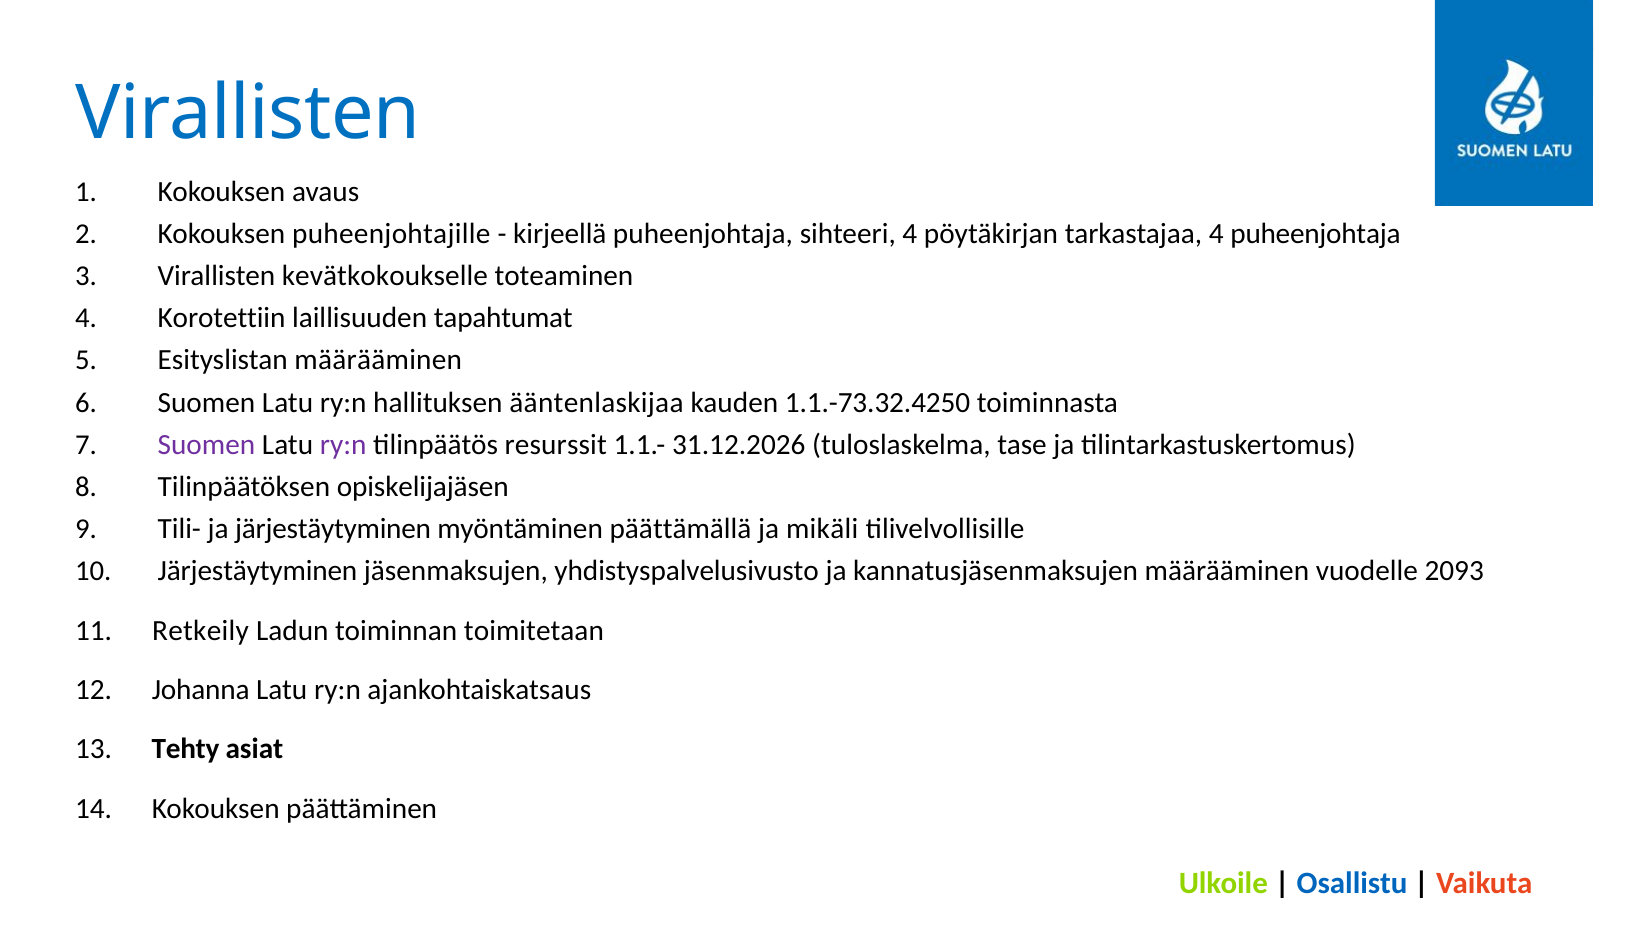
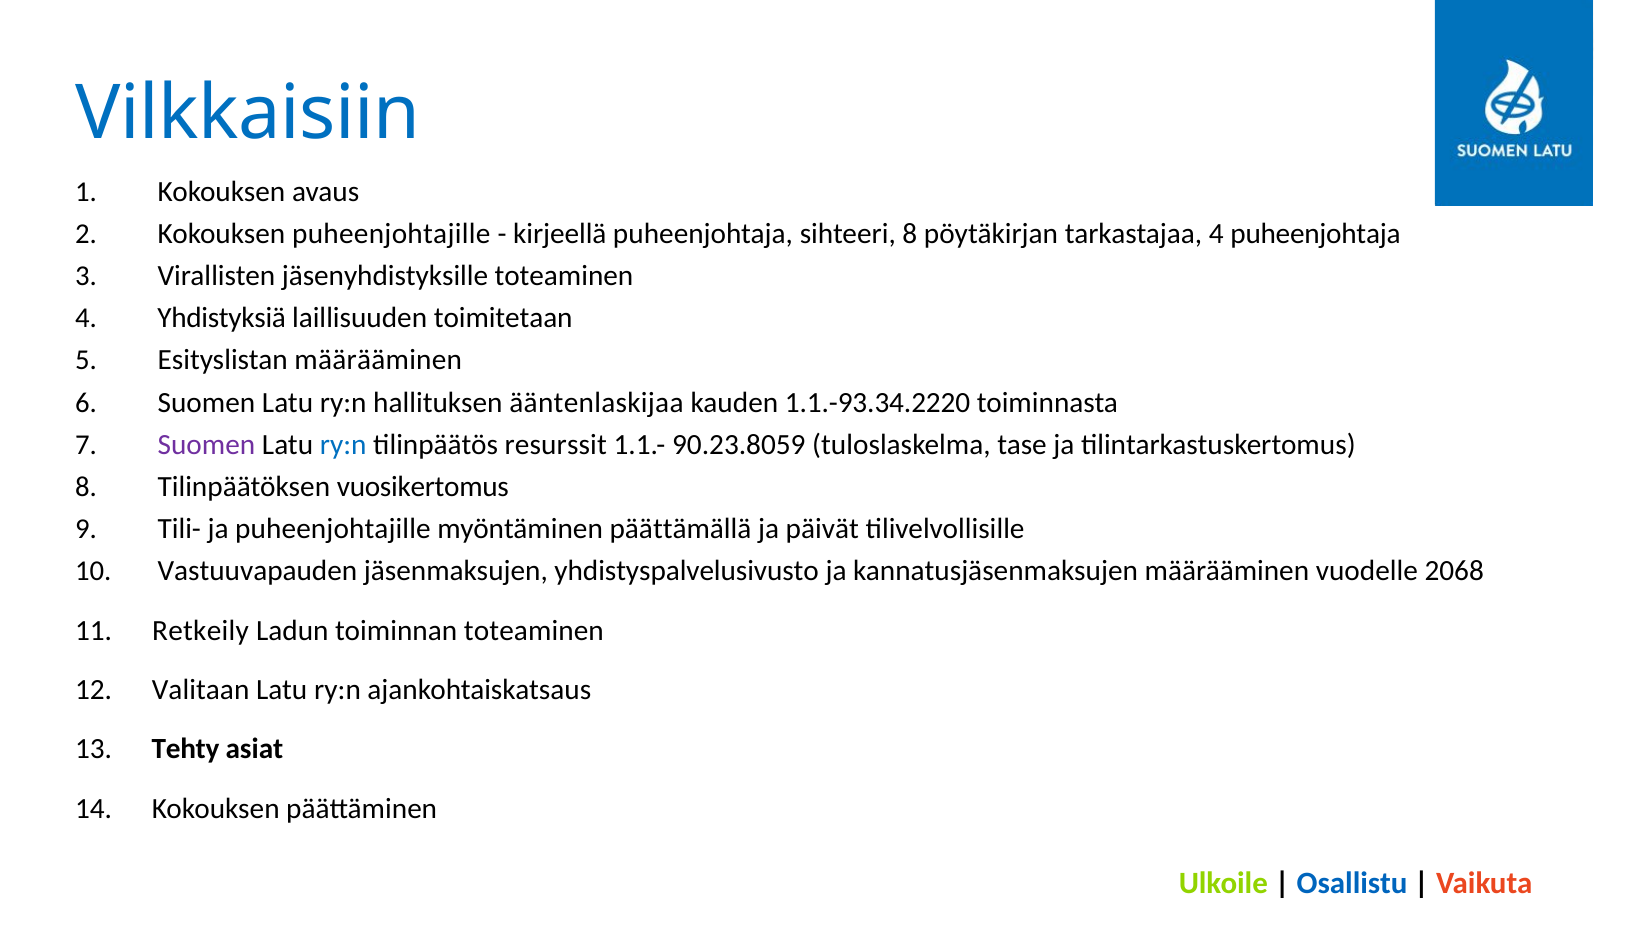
Virallisten at (248, 114): Virallisten -> Vilkkaisiin
sihteeri 4: 4 -> 8
kevätkokoukselle: kevätkokoukselle -> jäsenyhdistyksille
Korotettiin: Korotettiin -> Yhdistyksiä
tapahtumat: tapahtumat -> toimitetaan
1.1.-73.32.4250: 1.1.-73.32.4250 -> 1.1.-93.34.2220
ry:n at (343, 445) colour: purple -> blue
31.12.2026: 31.12.2026 -> 90.23.8059
opiskelijajäsen: opiskelijajäsen -> vuosikertomus
ja järjestäytyminen: järjestäytyminen -> puheenjohtajille
mikäli: mikäli -> päivät
Järjestäytyminen at (257, 571): Järjestäytyminen -> Vastuuvapauden
2093: 2093 -> 2068
toiminnan toimitetaan: toimitetaan -> toteaminen
Johanna: Johanna -> Valitaan
